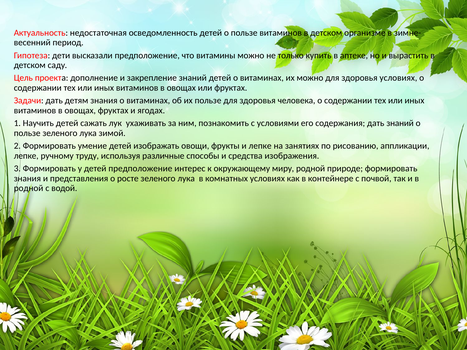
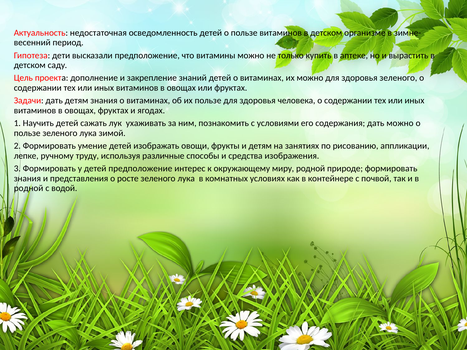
здоровья условиях: условиях -> зеленого
дать знаний: знаний -> можно
и лепке: лепке -> детям
